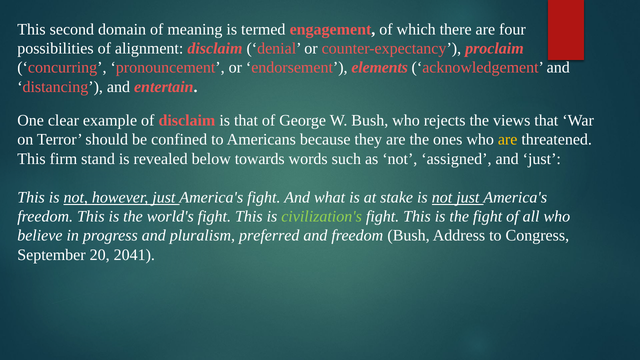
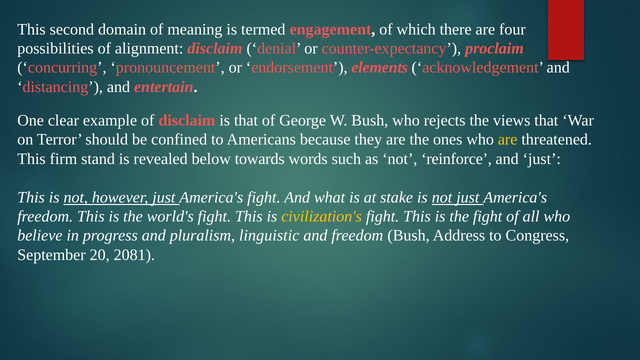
assigned: assigned -> reinforce
civilization's colour: light green -> yellow
preferred: preferred -> linguistic
2041: 2041 -> 2081
